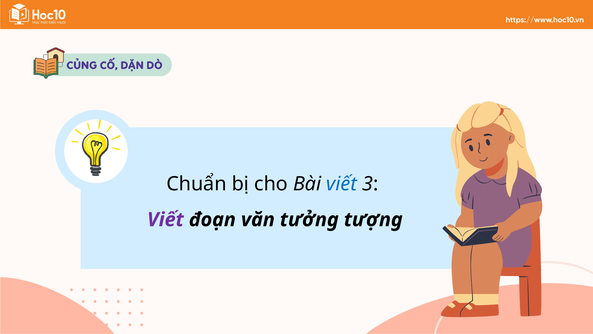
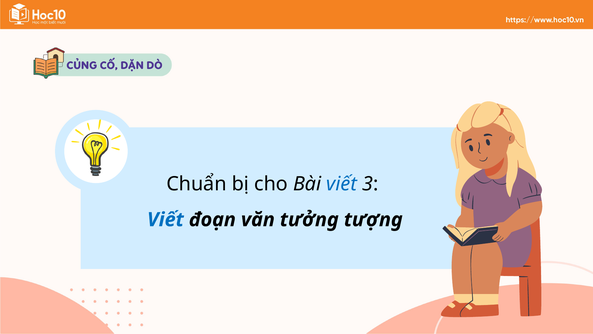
Viết at (165, 219) colour: purple -> blue
